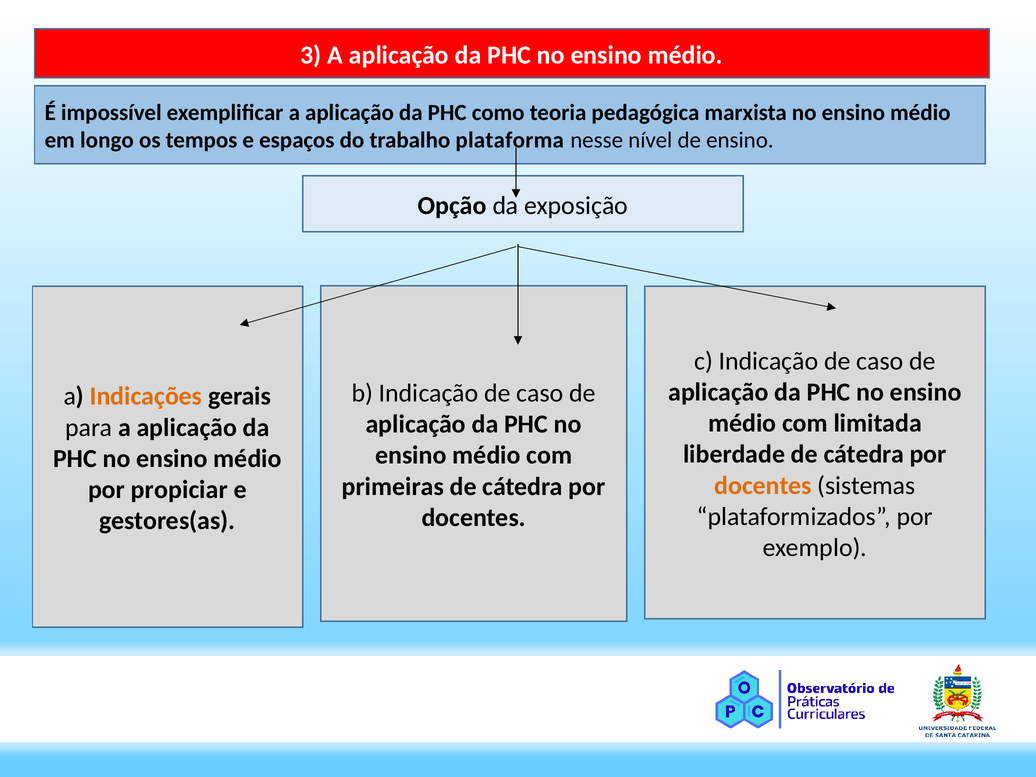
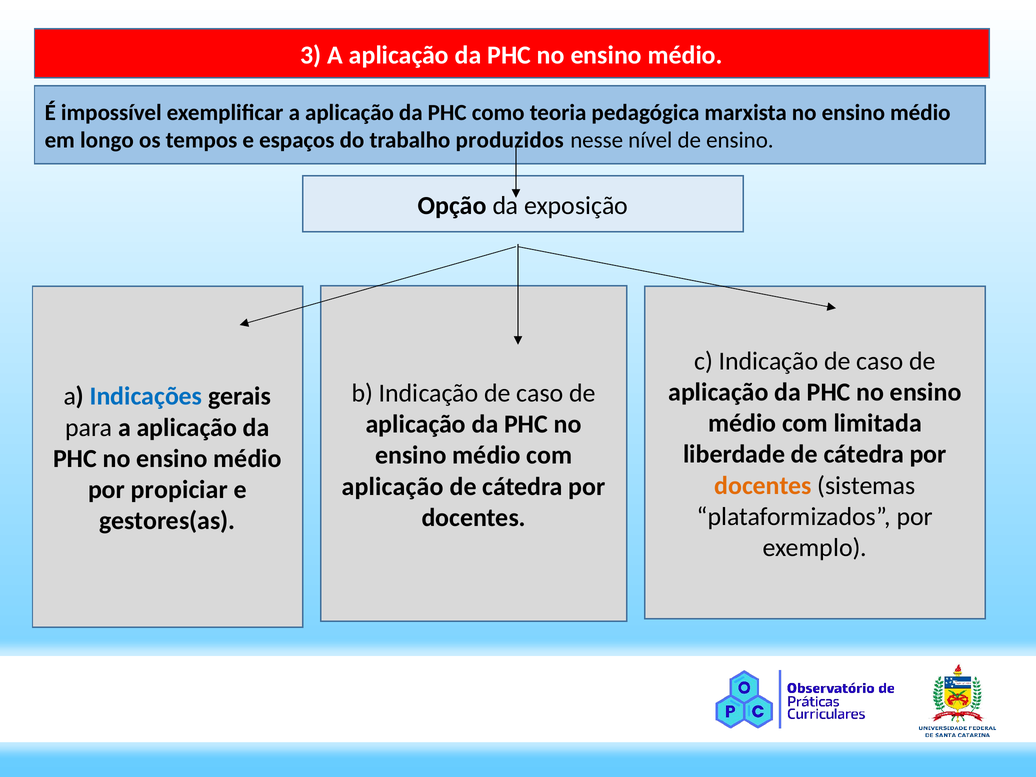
plataforma: plataforma -> produzidos
Indicações colour: orange -> blue
primeiras at (393, 486): primeiras -> aplicação
